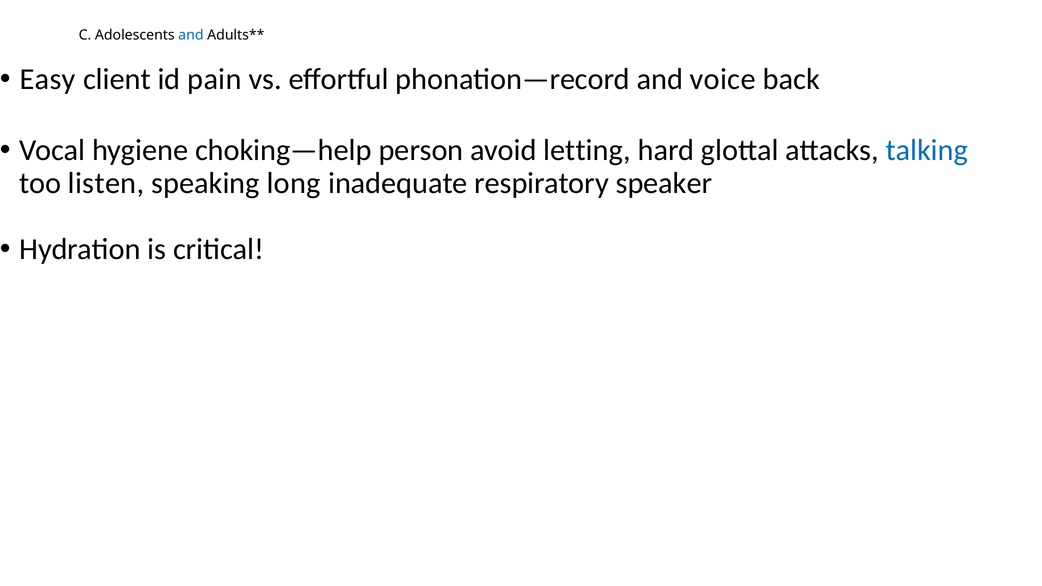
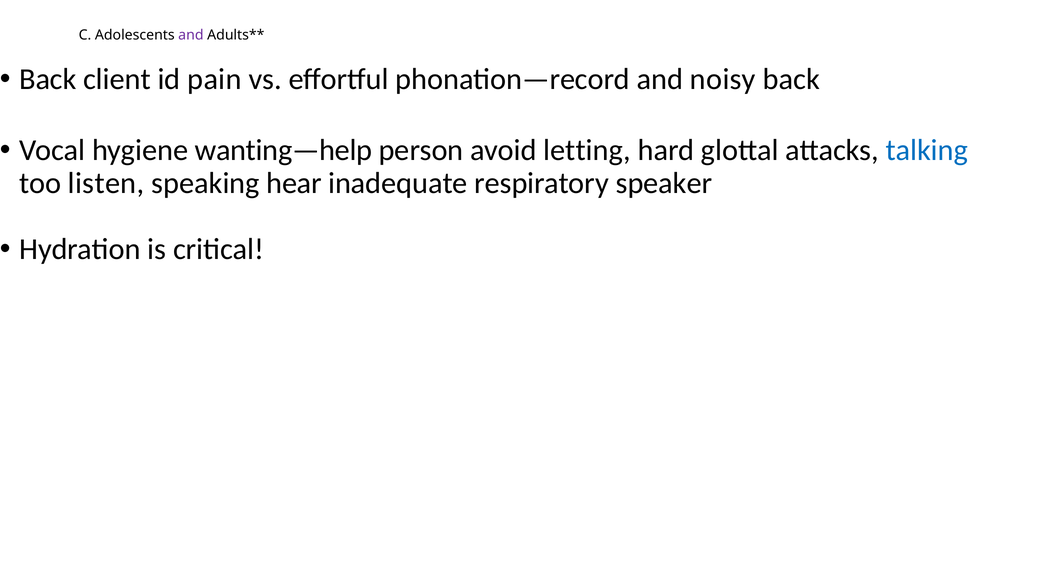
and at (191, 35) colour: blue -> purple
Easy at (48, 79): Easy -> Back
voice: voice -> noisy
choking—help: choking—help -> wanting—help
long: long -> hear
